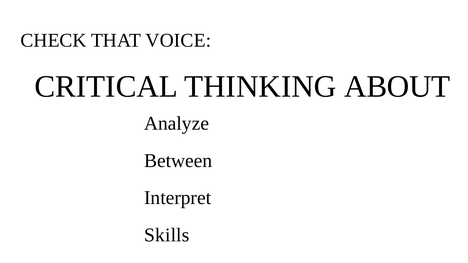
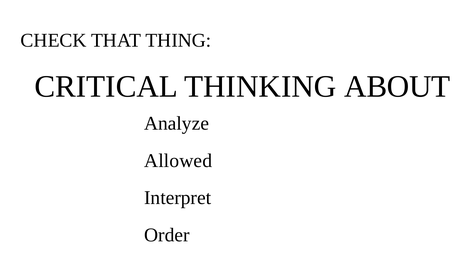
VOICE: VOICE -> THING
Between: Between -> Allowed
Skills: Skills -> Order
